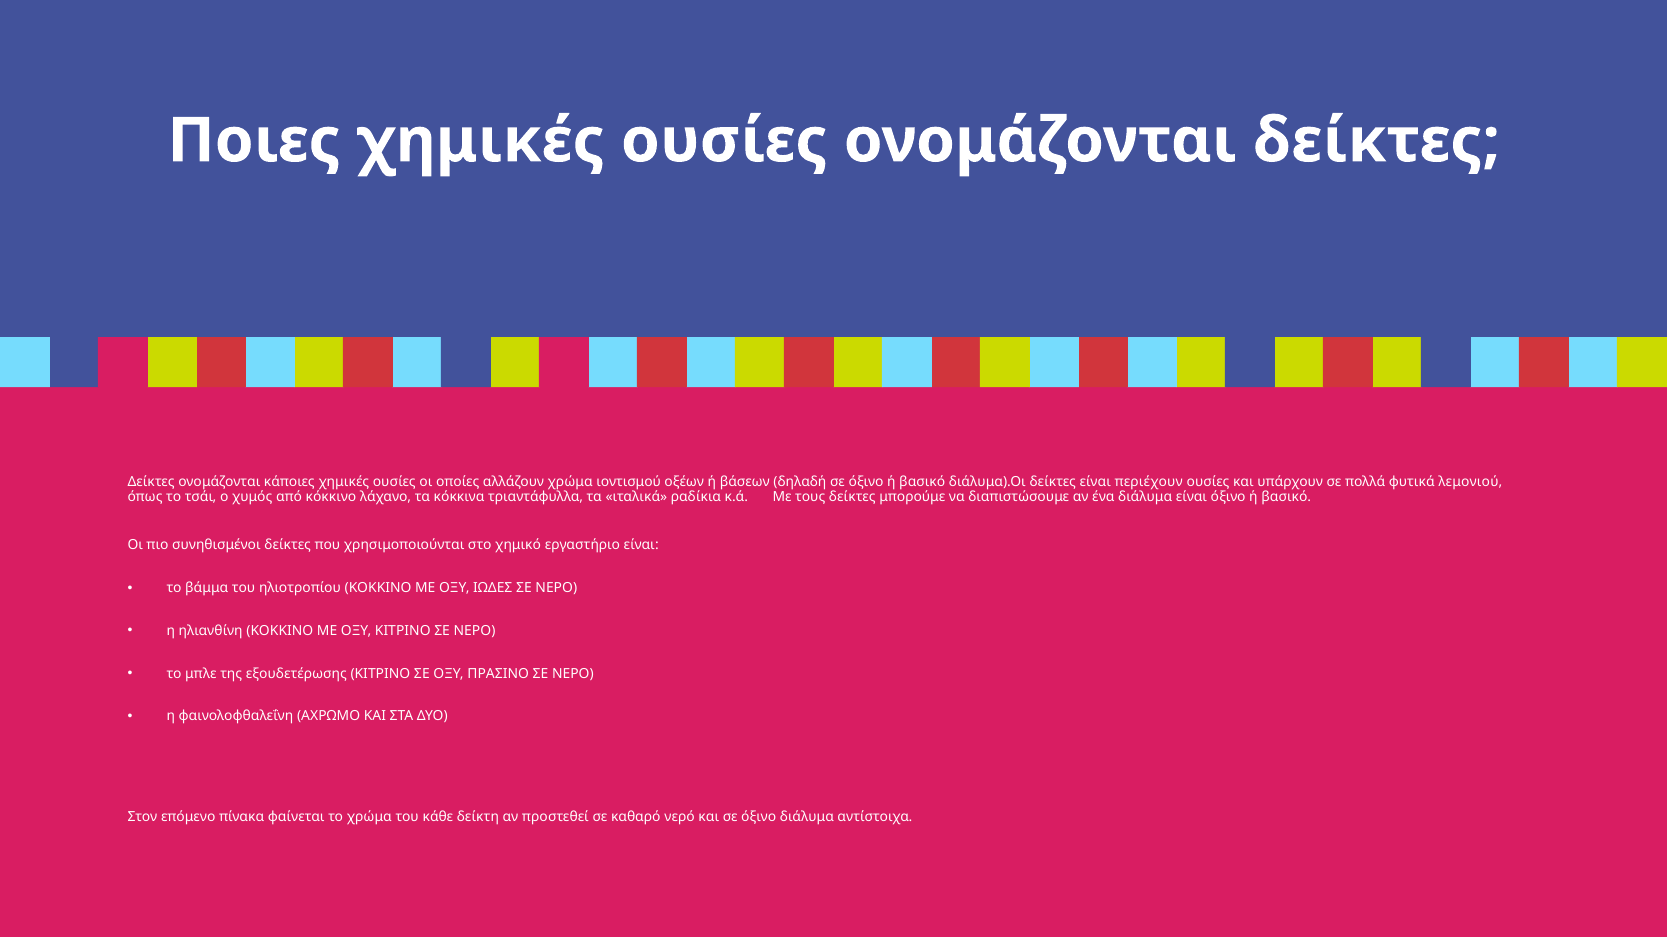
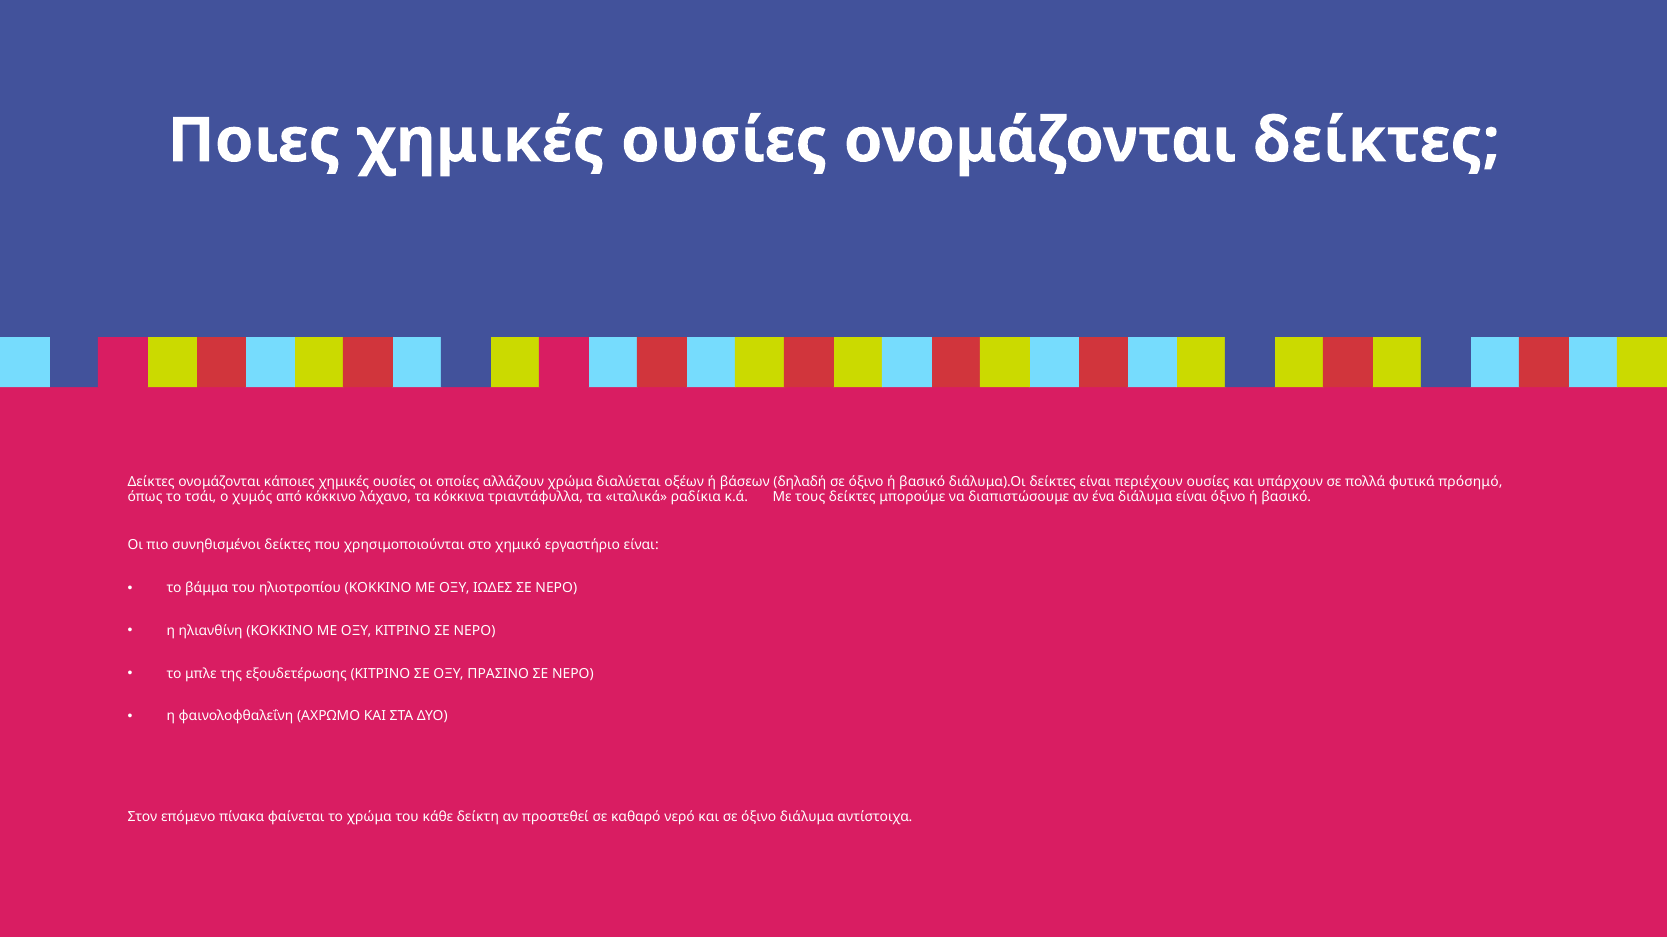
ιοντισμού: ιοντισμού -> διαλύεται
λεμονιού: λεμονιού -> πρόσημό
